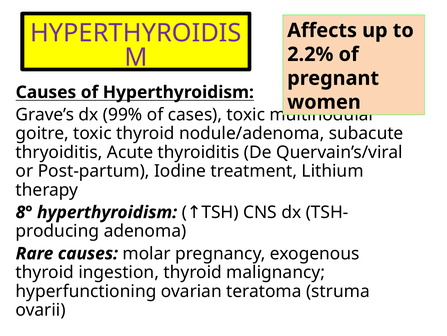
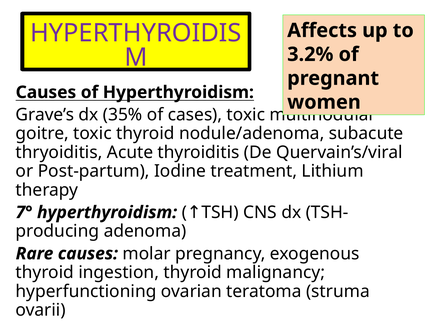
2.2%: 2.2% -> 3.2%
99%: 99% -> 35%
8°: 8° -> 7°
